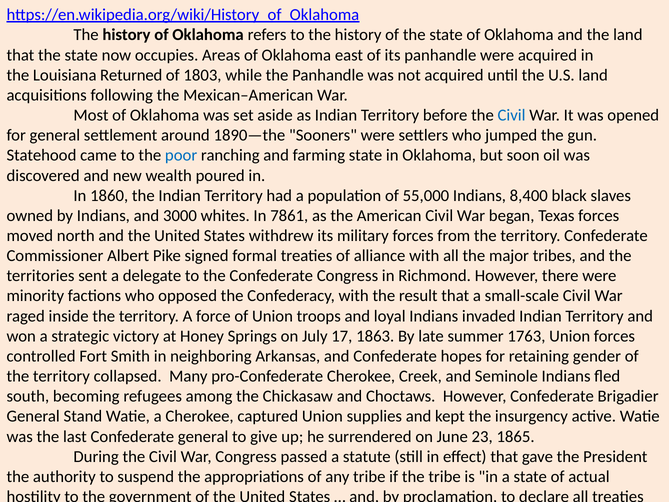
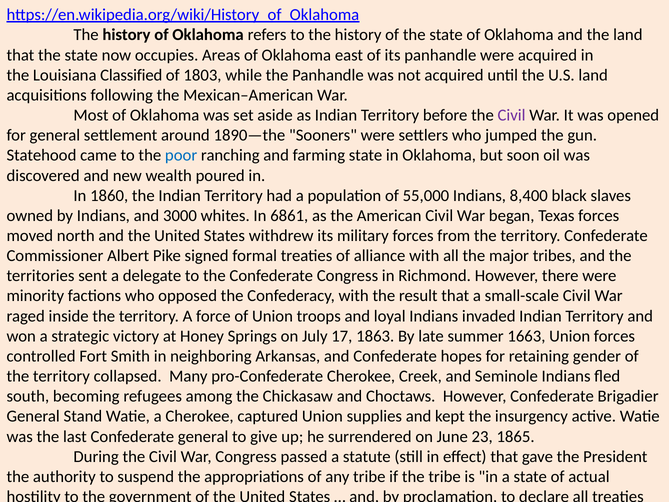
Returned: Returned -> Classified
Civil at (512, 115) colour: blue -> purple
7861: 7861 -> 6861
1763: 1763 -> 1663
